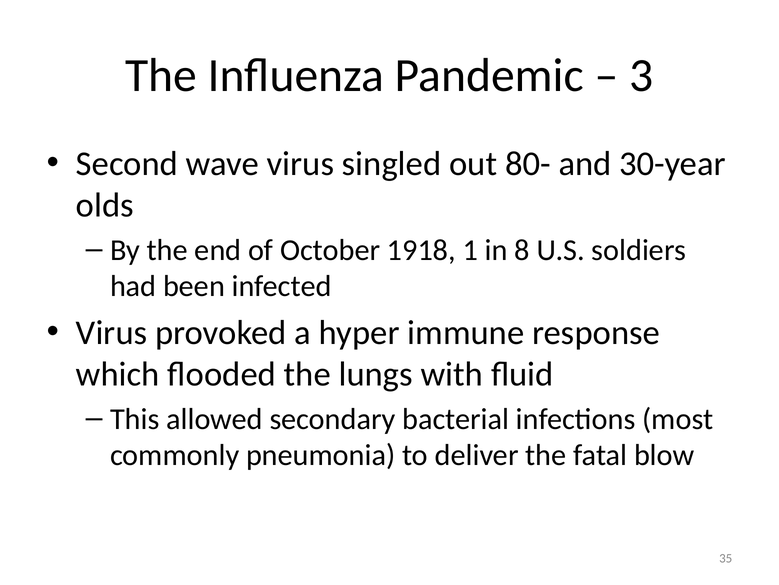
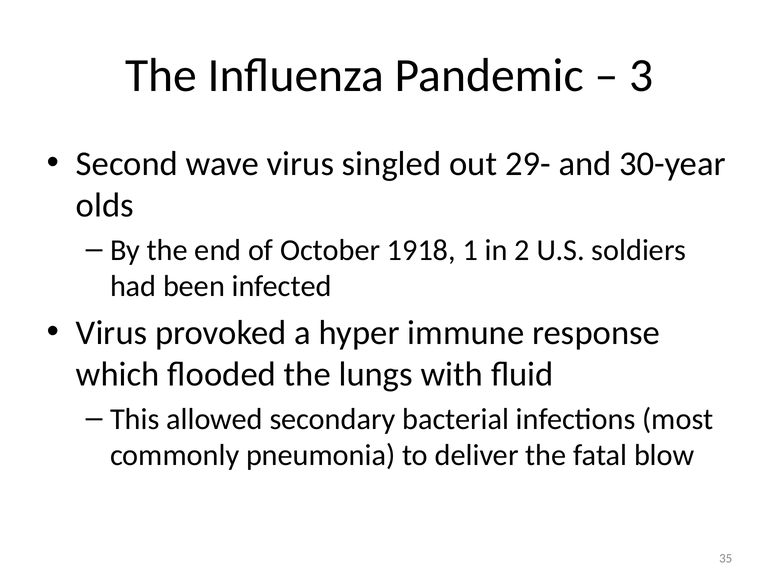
80-: 80- -> 29-
8: 8 -> 2
